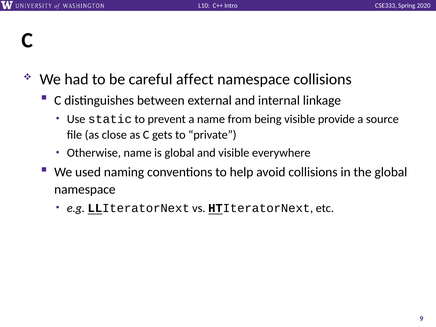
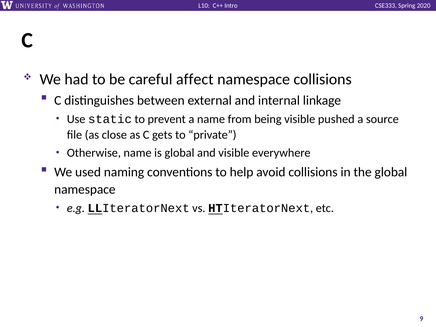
provide: provide -> pushed
